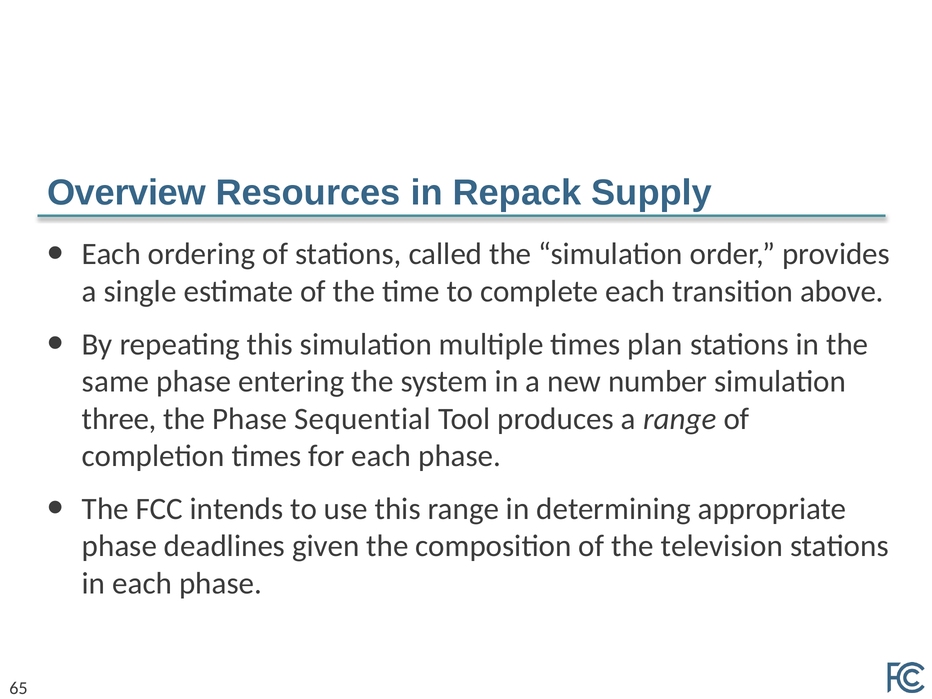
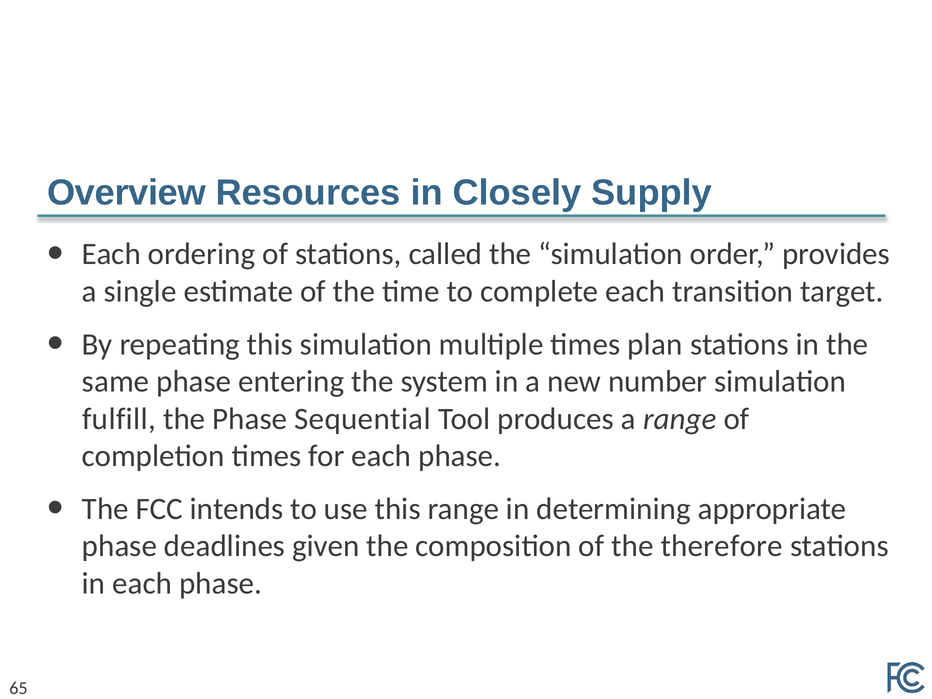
Repack: Repack -> Closely
above: above -> target
three: three -> fulfill
television: television -> therefore
